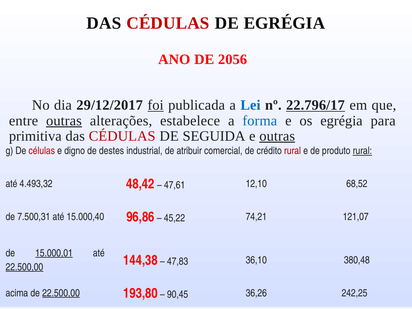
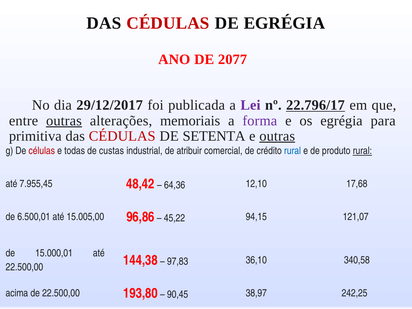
2056: 2056 -> 2077
foi underline: present -> none
Lei colour: blue -> purple
estabelece: estabelece -> memoriais
forma colour: blue -> purple
SEGUIDA: SEGUIDA -> SETENTA
digno: digno -> todas
destes: destes -> custas
rural at (292, 151) colour: red -> blue
4.493,32: 4.493,32 -> 7.955,45
47,61: 47,61 -> 64,36
68,52: 68,52 -> 17,68
7.500,31: 7.500,31 -> 6.500,01
15.000,40: 15.000,40 -> 15.005,00
74,21: 74,21 -> 94,15
15.000,01 underline: present -> none
22.500,00 at (24, 267) underline: present -> none
47,83: 47,83 -> 97,83
380,48: 380,48 -> 340,58
22.500,00 at (61, 293) underline: present -> none
36,26: 36,26 -> 38,97
